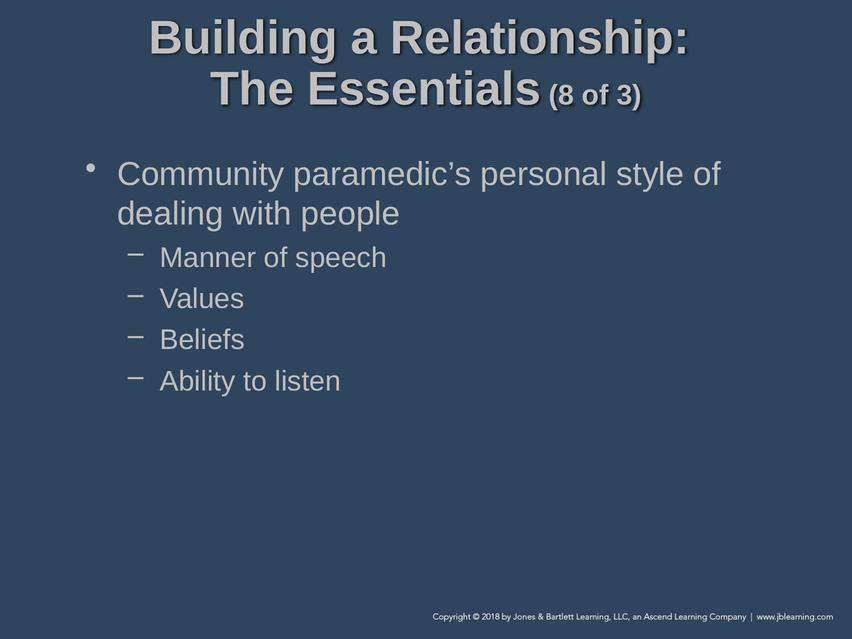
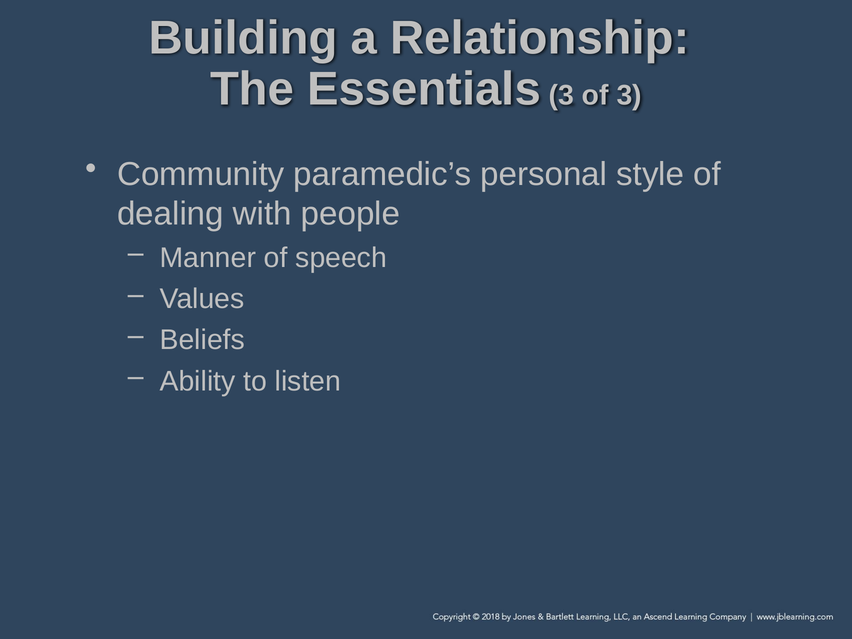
Essentials 8: 8 -> 3
